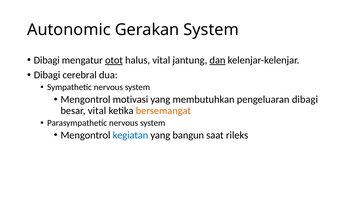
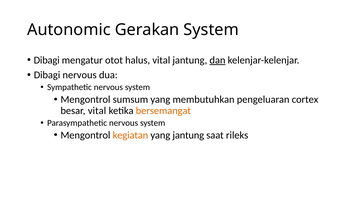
otot underline: present -> none
Dibagi cerebral: cerebral -> nervous
motivasi: motivasi -> sumsum
pengeluaran dibagi: dibagi -> cortex
kegiatan colour: blue -> orange
yang bangun: bangun -> jantung
